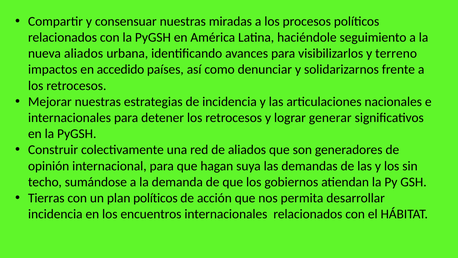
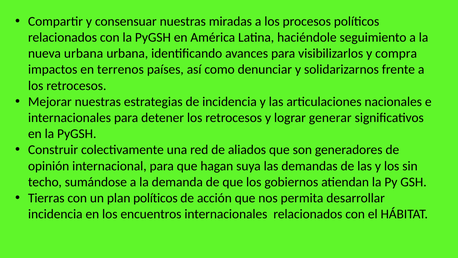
nueva aliados: aliados -> urbana
terreno: terreno -> compra
accedido: accedido -> terrenos
